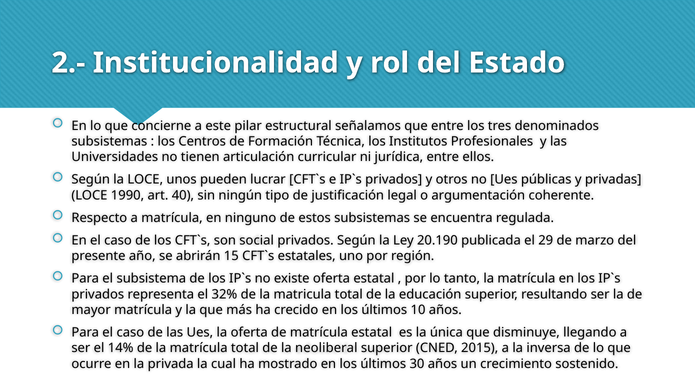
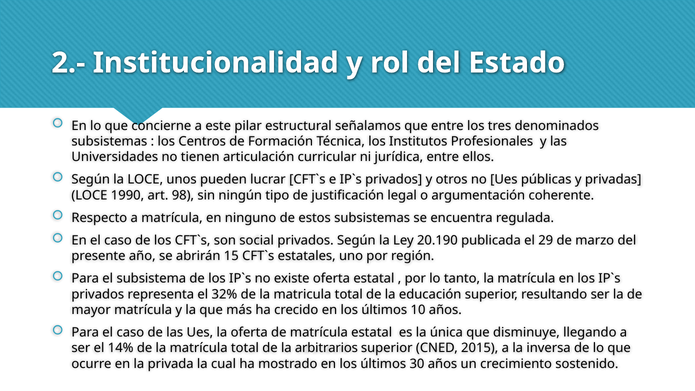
40: 40 -> 98
neoliberal: neoliberal -> arbitrarios
